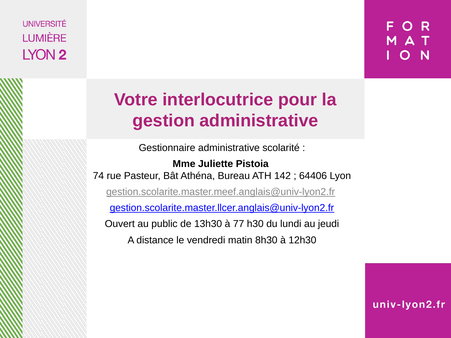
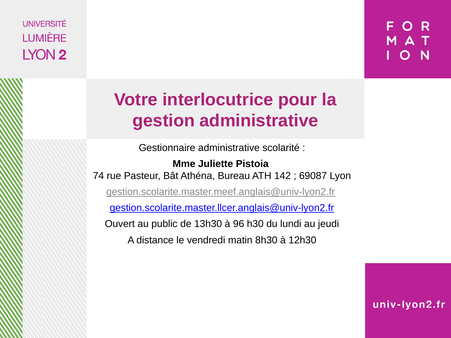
64406: 64406 -> 69087
77: 77 -> 96
